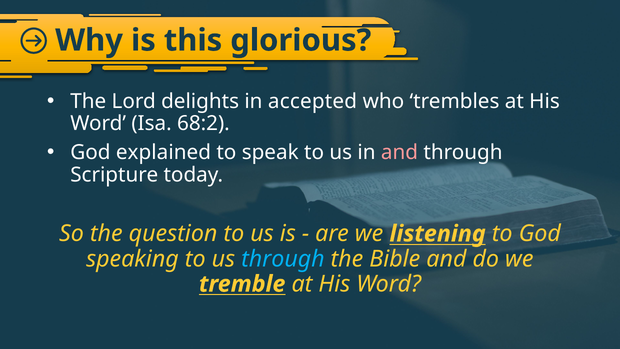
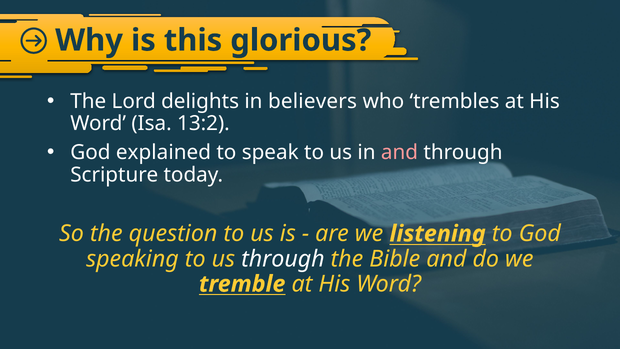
accepted: accepted -> believers
68:2: 68:2 -> 13:2
through at (283, 259) colour: light blue -> white
